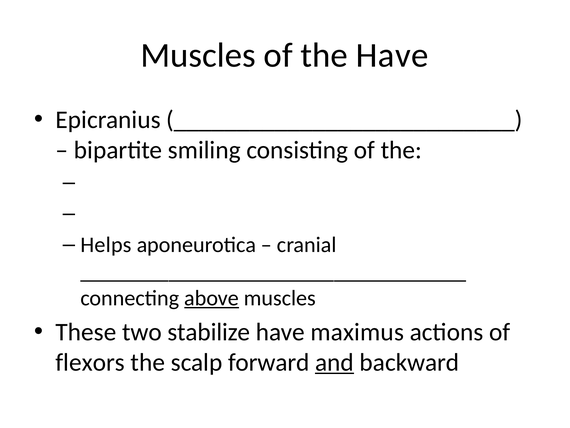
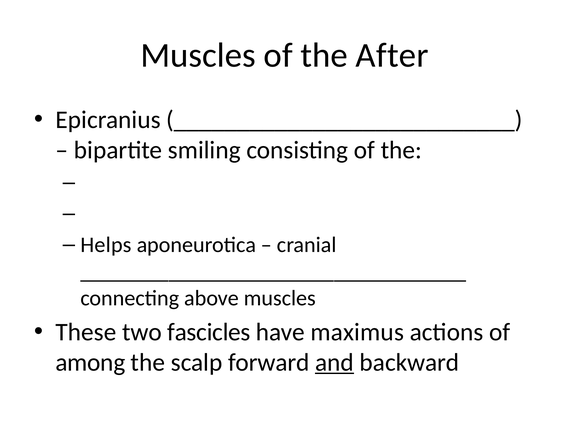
the Have: Have -> After
above underline: present -> none
stabilize: stabilize -> fascicles
flexors: flexors -> among
